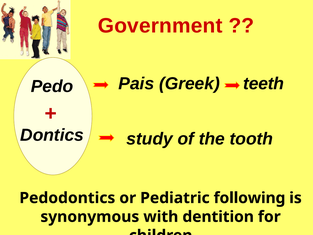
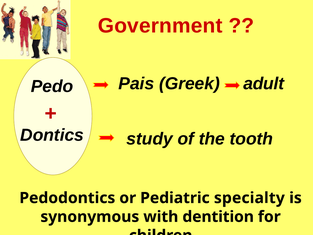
teeth: teeth -> adult
following: following -> specialty
